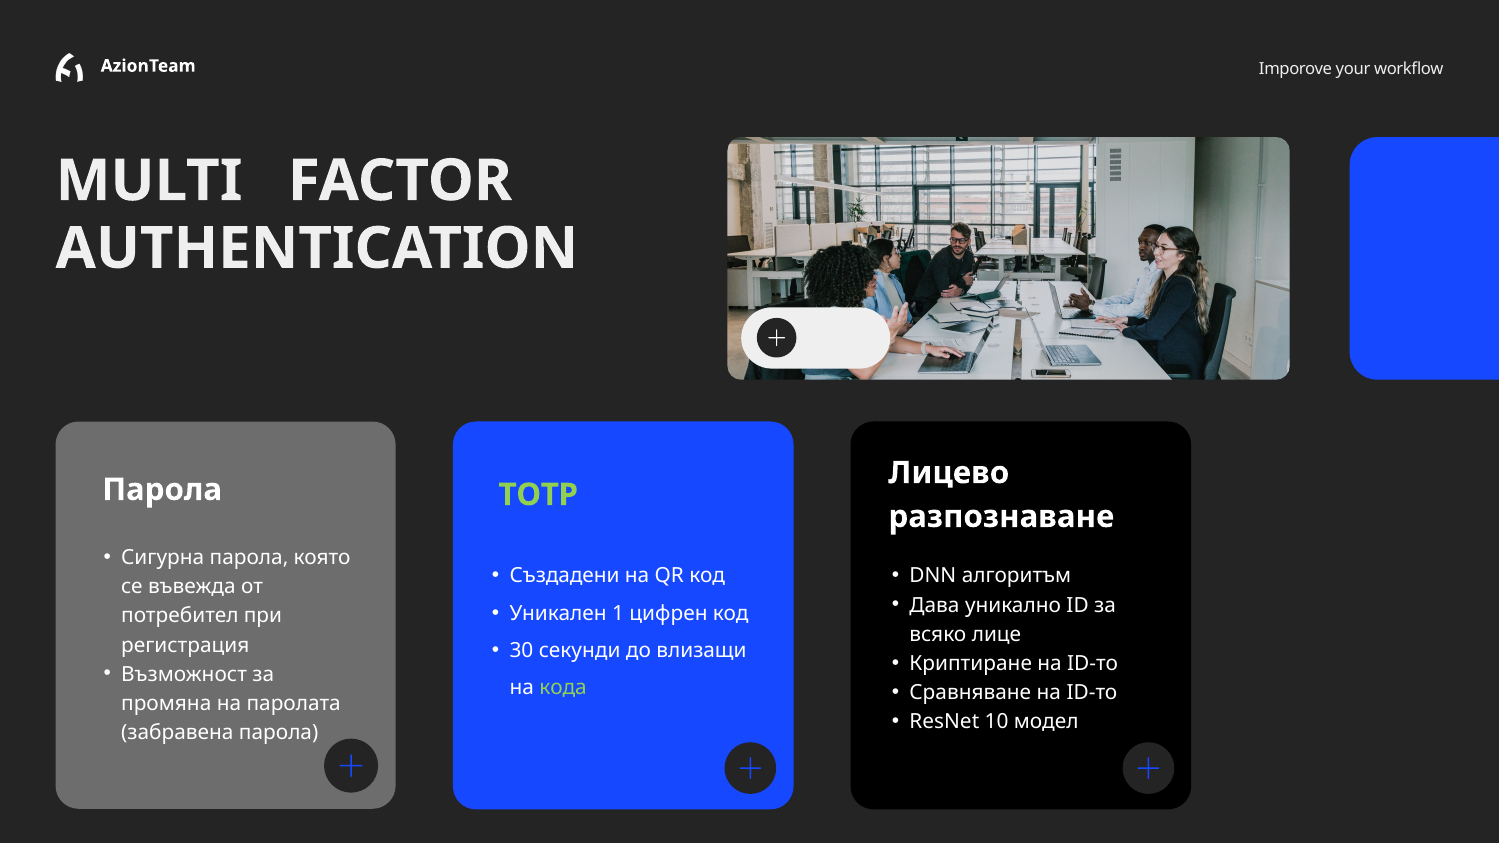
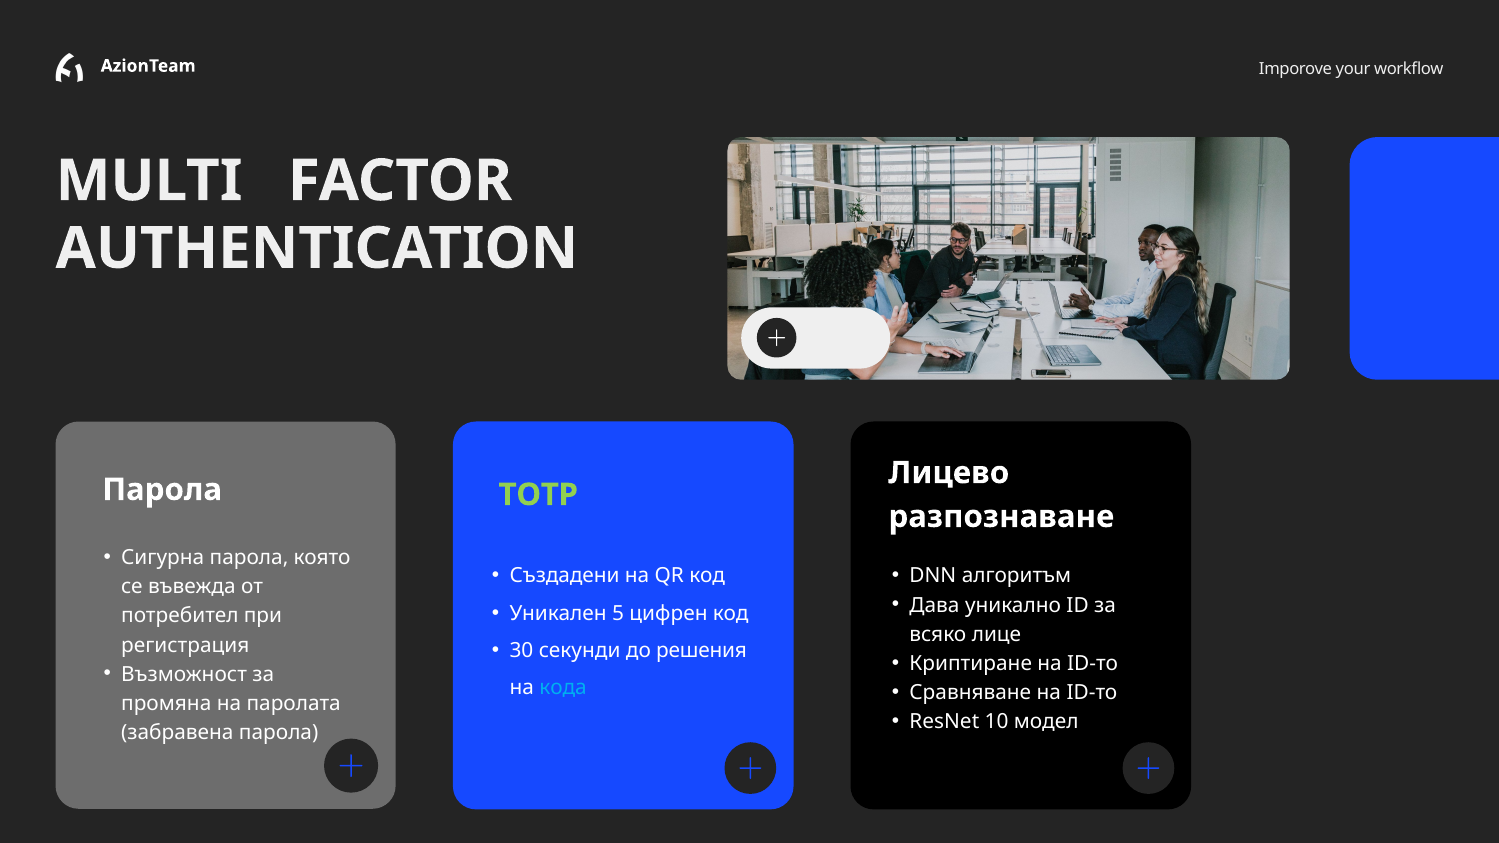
1: 1 -> 5
влизащи: влизащи -> решения
кода colour: light green -> light blue
